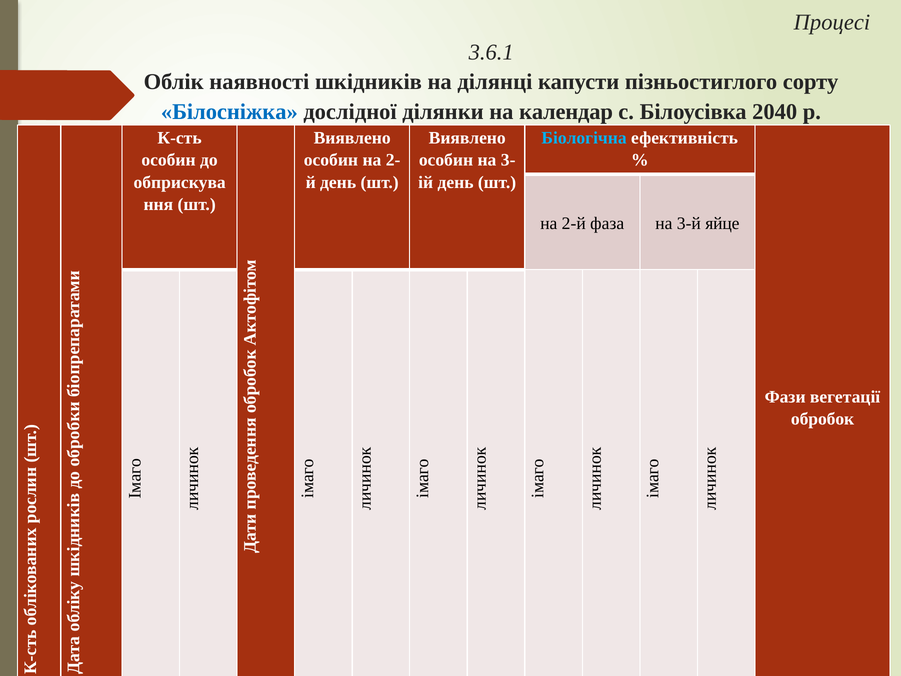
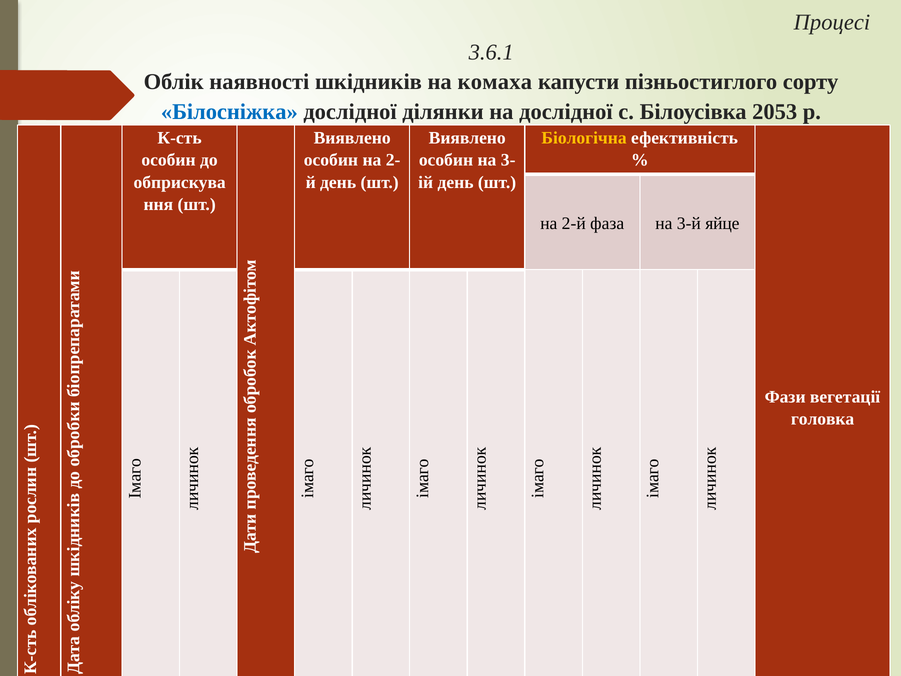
ділянці: ділянці -> комаха
на календар: календар -> дослідної
2040: 2040 -> 2053
Біологічна colour: light blue -> yellow
обробок: обробок -> головка
